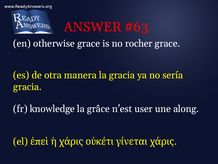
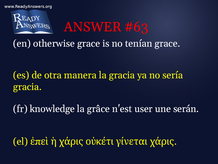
rocher: rocher -> tenían
along: along -> serán
